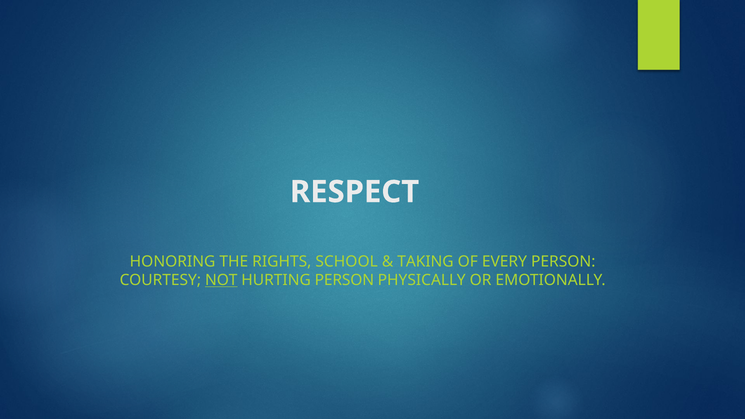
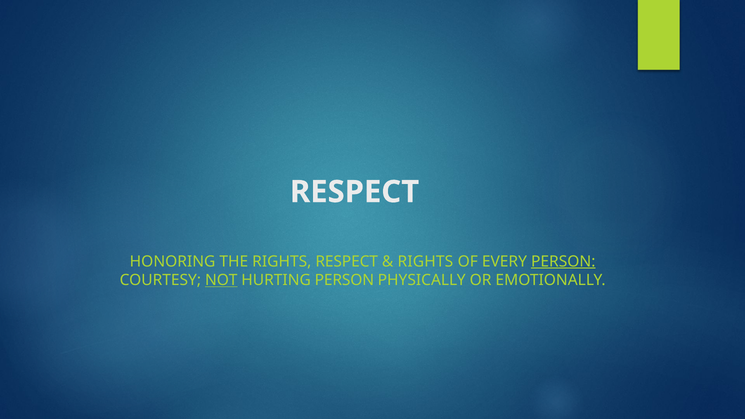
RIGHTS SCHOOL: SCHOOL -> RESPECT
TAKING at (426, 262): TAKING -> RIGHTS
PERSON at (563, 262) underline: none -> present
